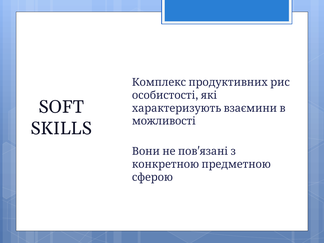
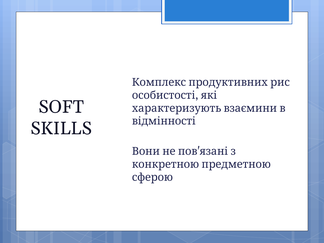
можливості: можливості -> відмінності
